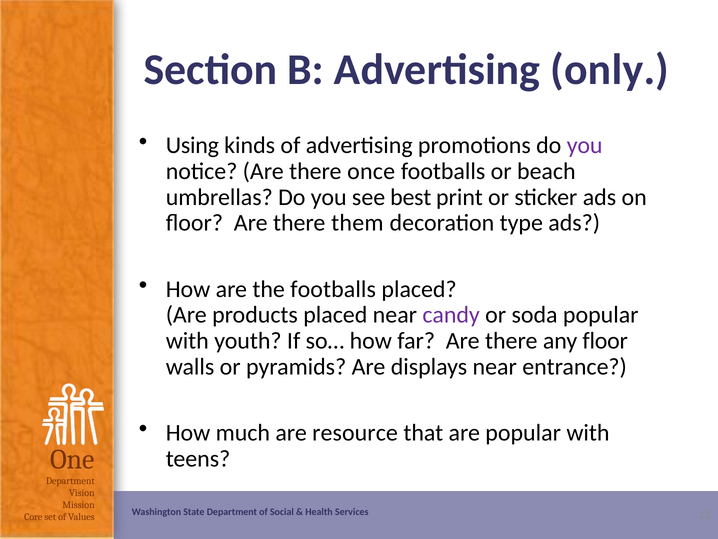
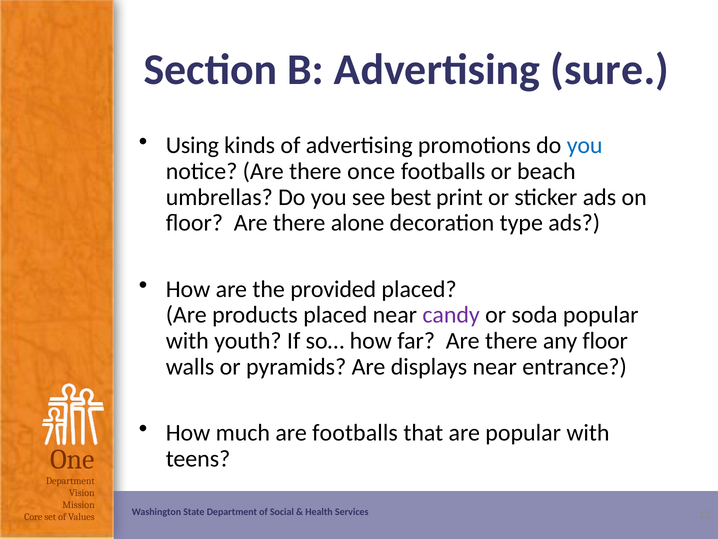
only: only -> sure
you at (585, 145) colour: purple -> blue
them: them -> alone
the footballs: footballs -> provided
are resource: resource -> footballs
